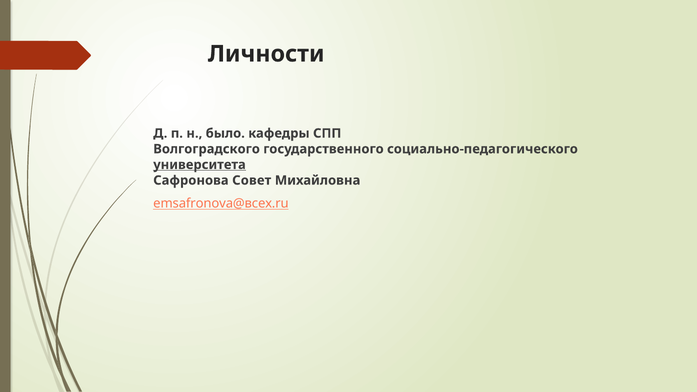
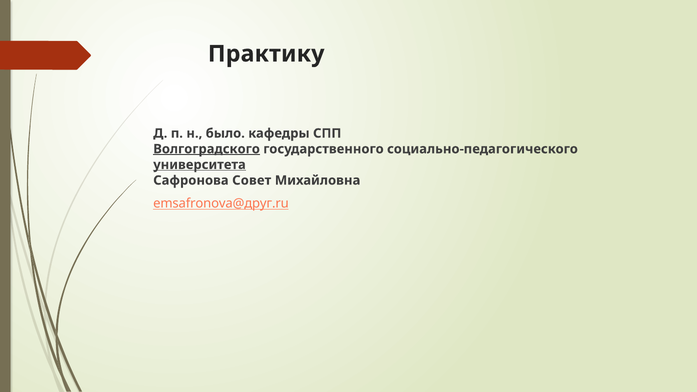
Личности: Личности -> Практику
Волгоградского underline: none -> present
emsafronova@всех.ru: emsafronova@всех.ru -> emsafronova@друг.ru
